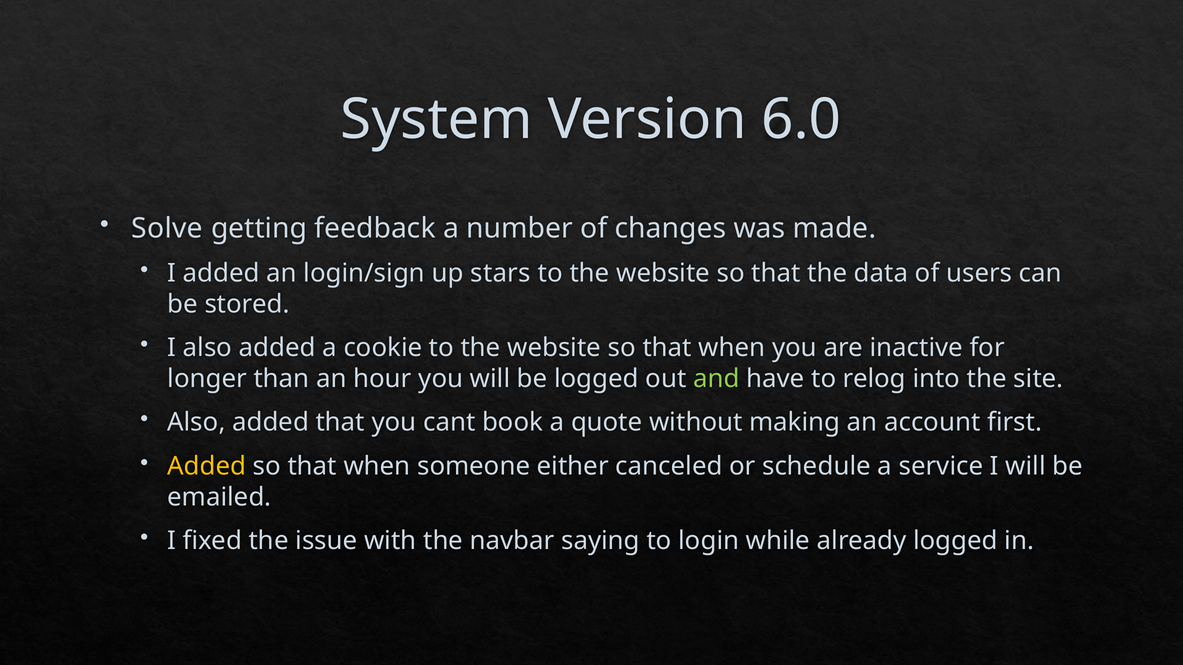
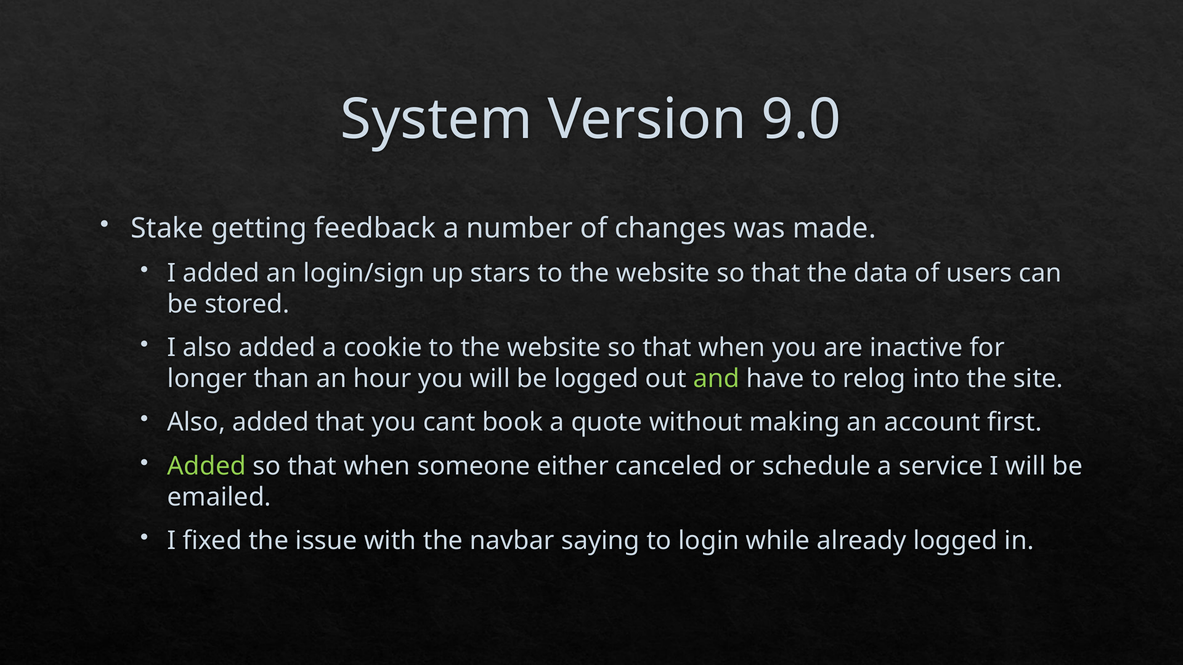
6.0: 6.0 -> 9.0
Solve: Solve -> Stake
Added at (207, 466) colour: yellow -> light green
